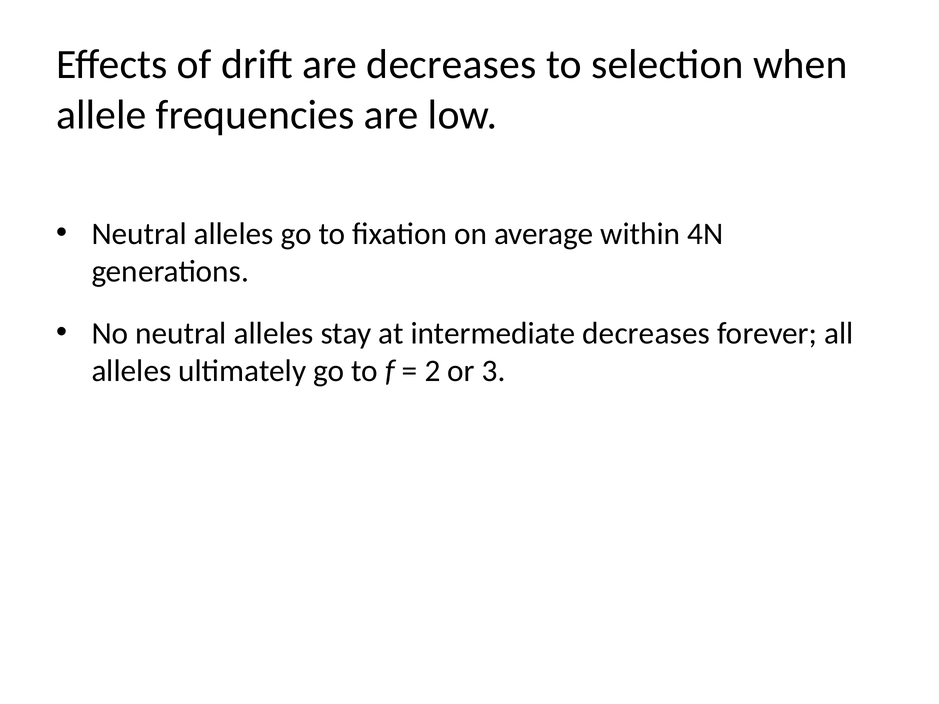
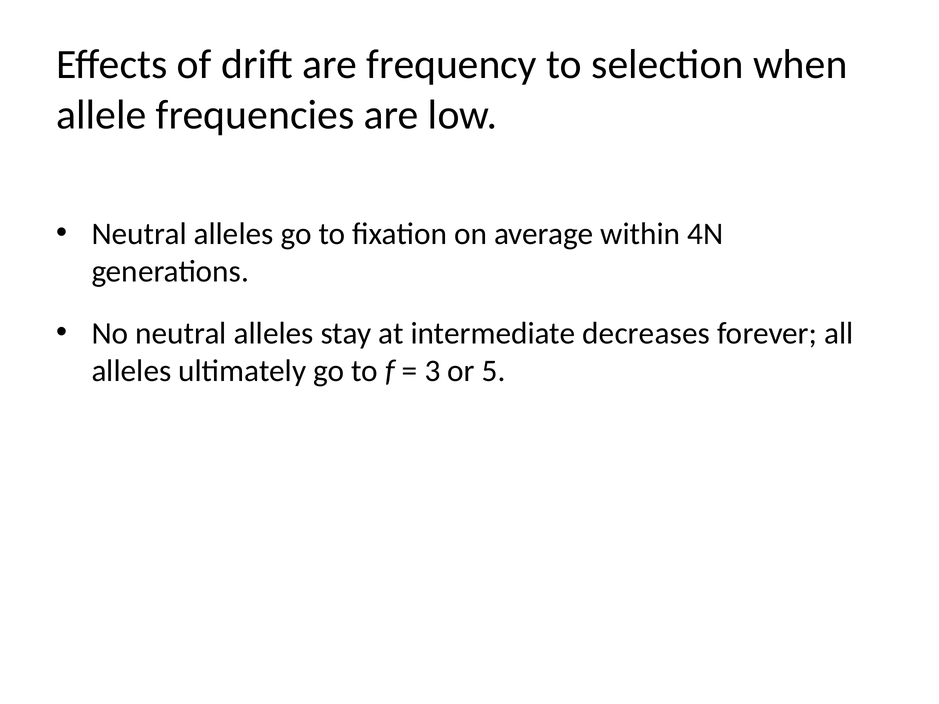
are decreases: decreases -> frequency
2: 2 -> 3
3: 3 -> 5
